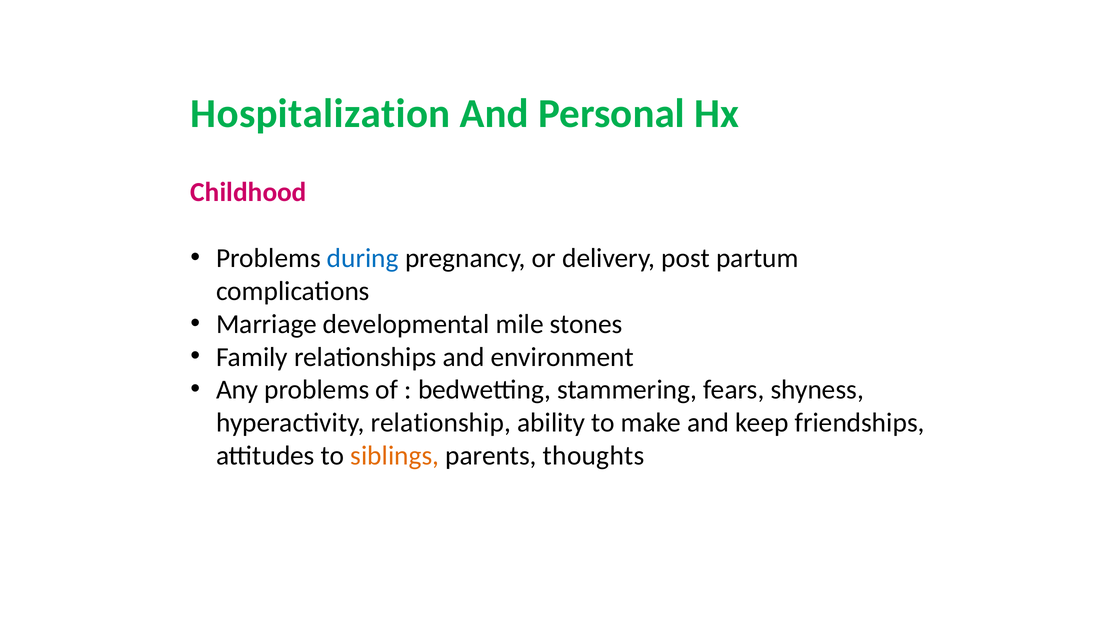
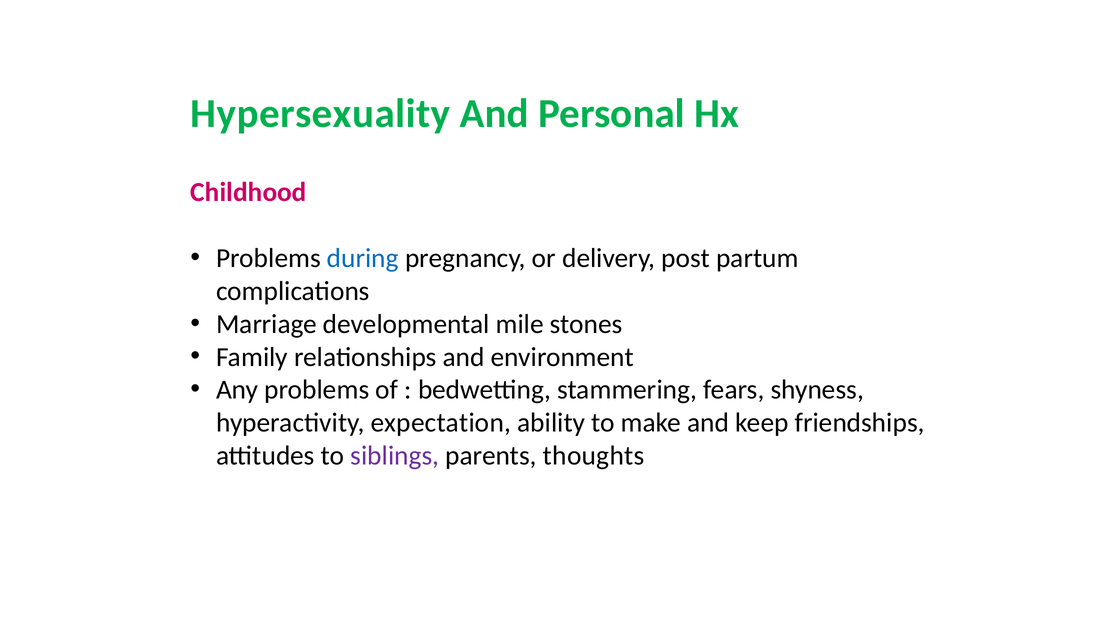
Hospitalization: Hospitalization -> Hypersexuality
relationship: relationship -> expectation
siblings colour: orange -> purple
